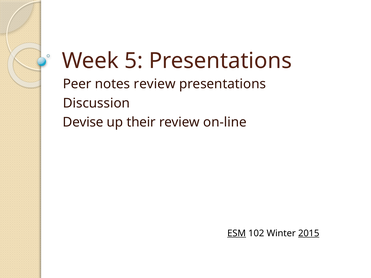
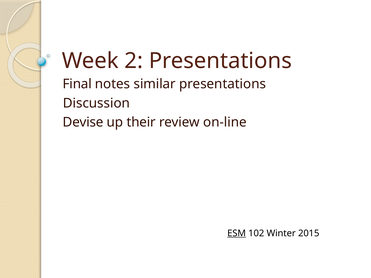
5: 5 -> 2
Peer: Peer -> Final
notes review: review -> similar
2015 underline: present -> none
